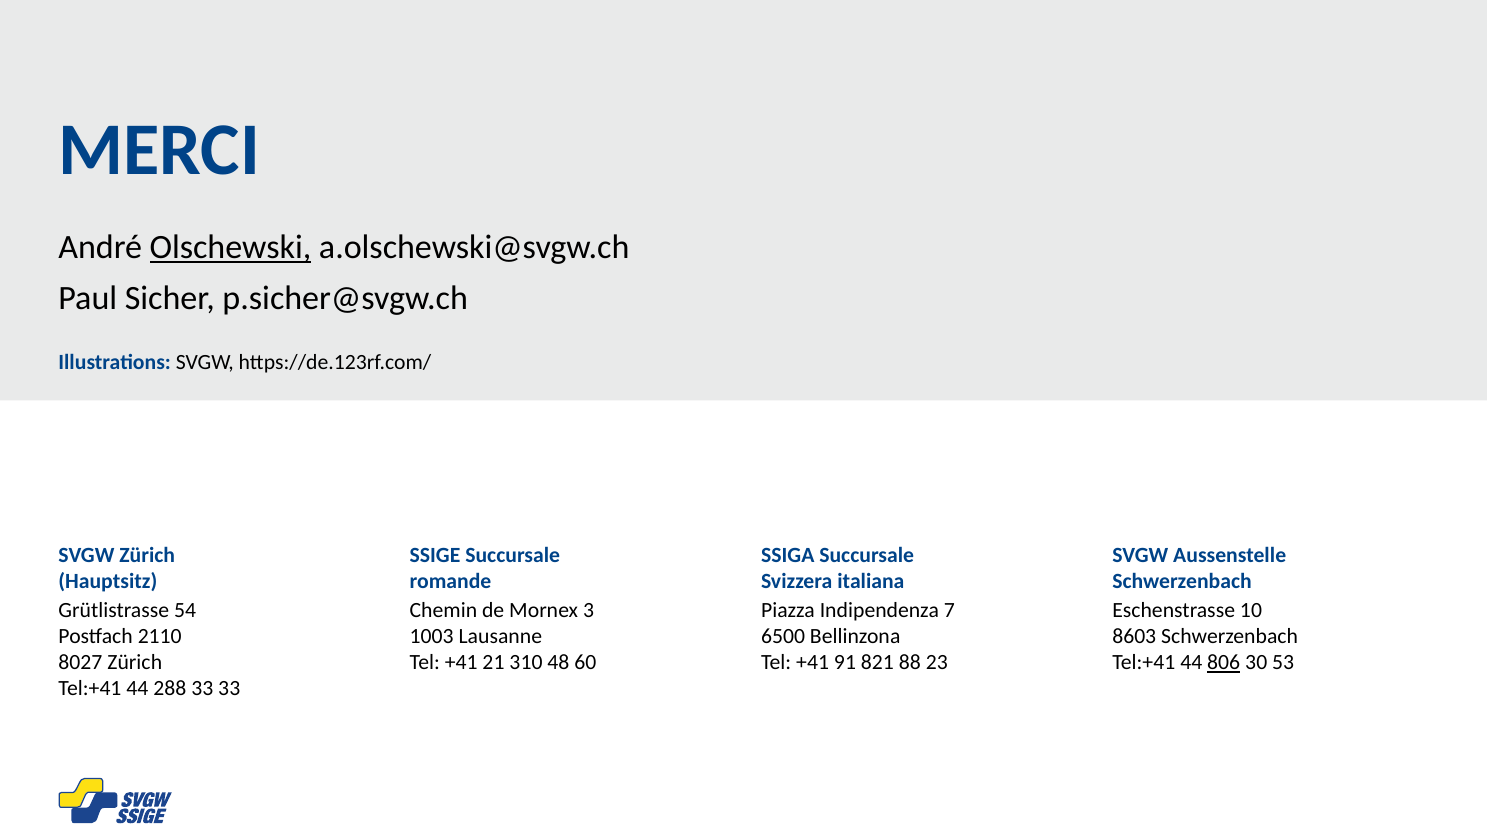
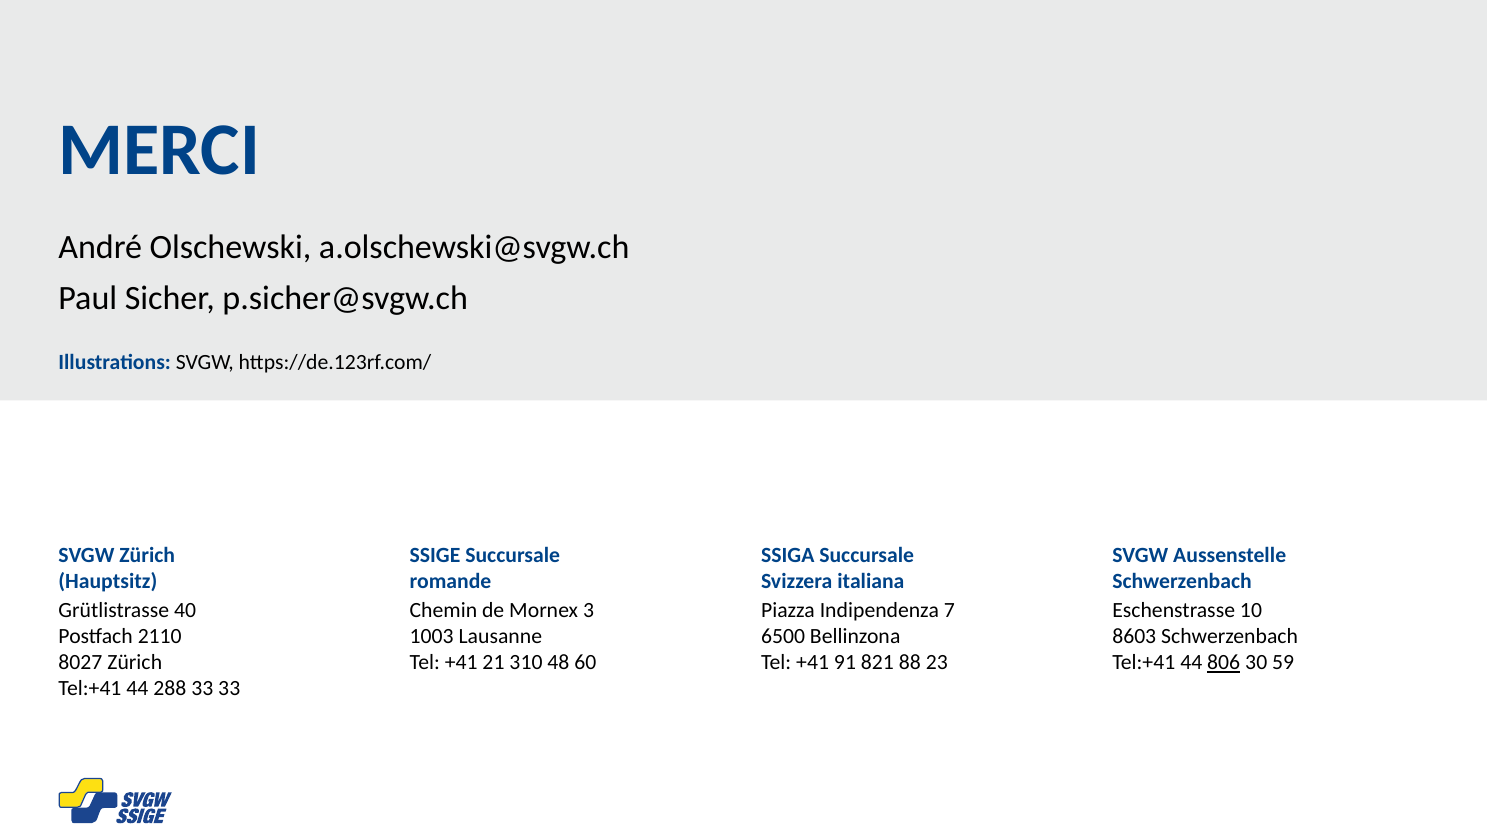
Olschewski underline: present -> none
54: 54 -> 40
53: 53 -> 59
